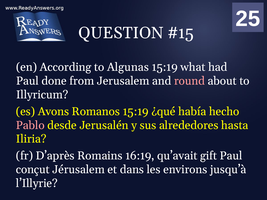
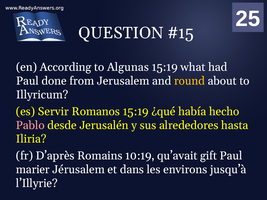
round colour: pink -> yellow
Avons: Avons -> Servir
16:19: 16:19 -> 10:19
conçut: conçut -> marier
